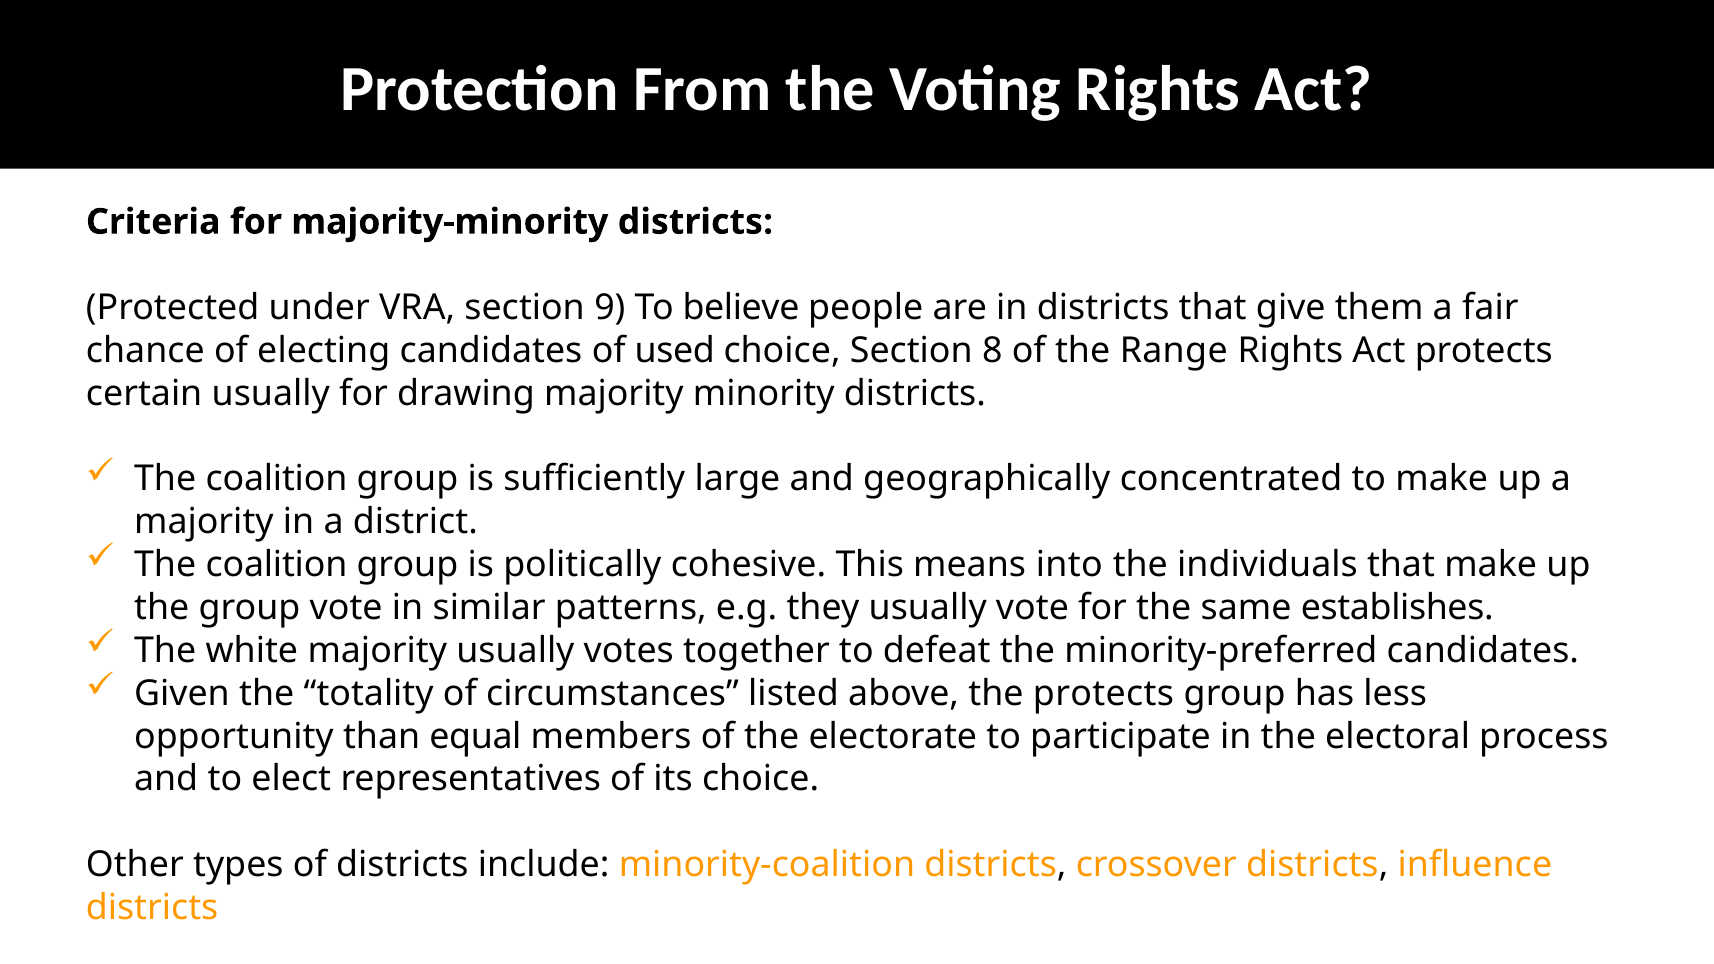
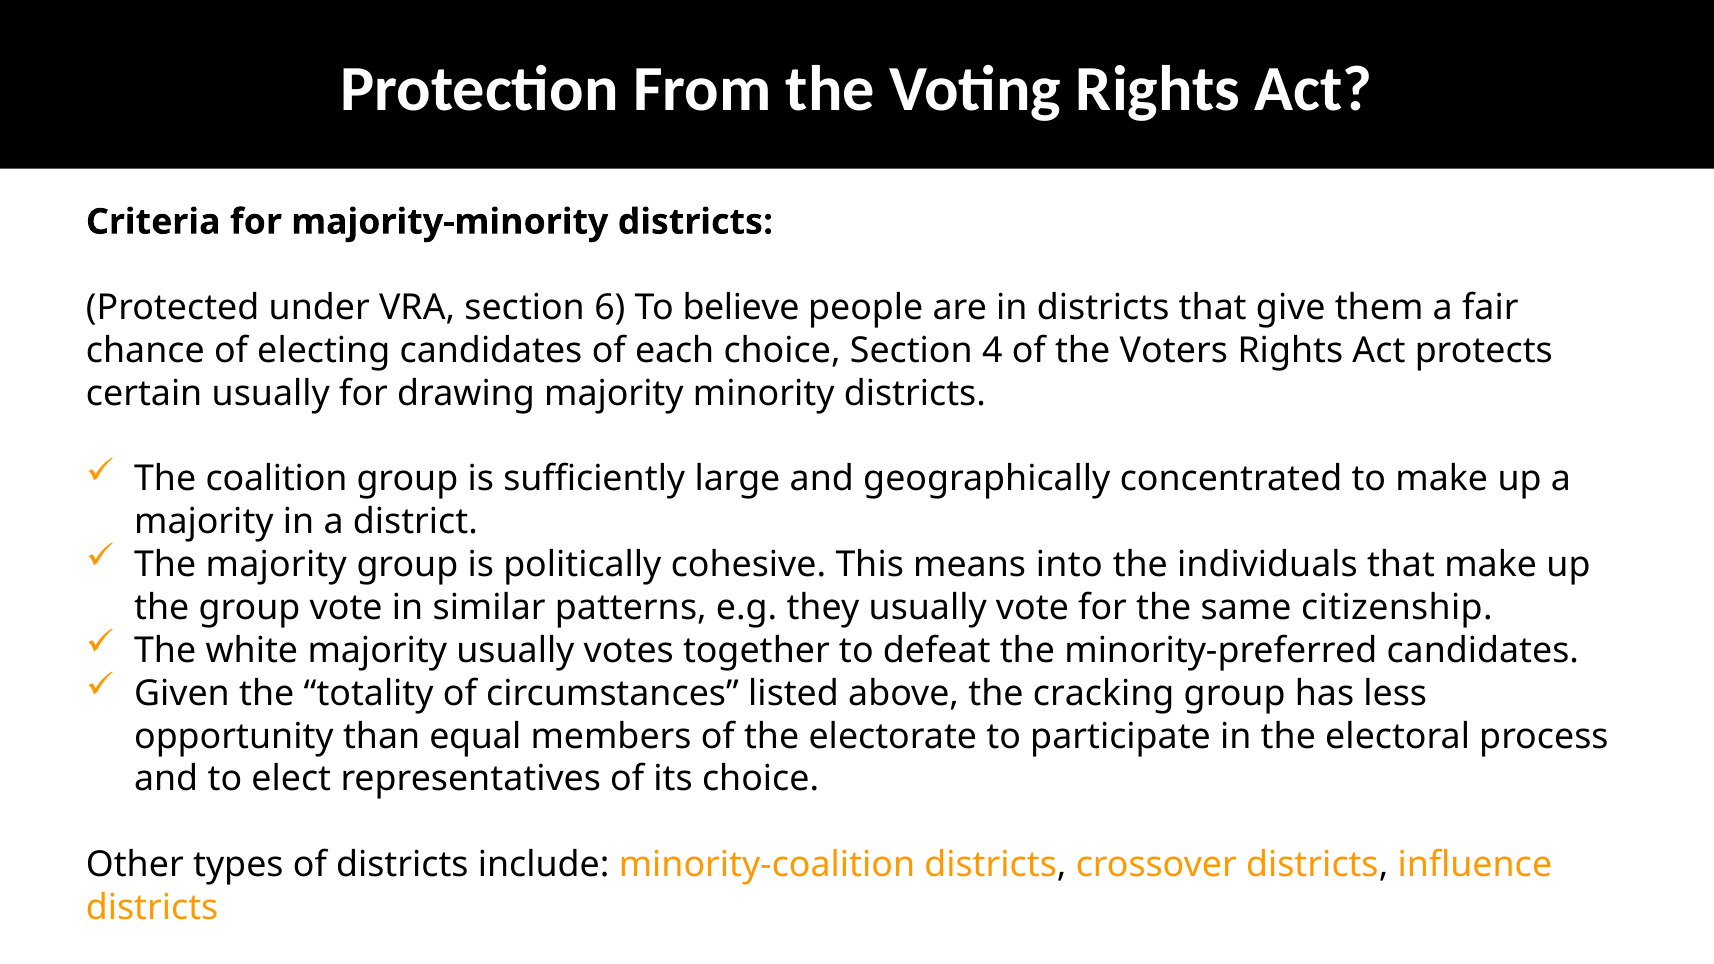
9: 9 -> 6
used: used -> each
8: 8 -> 4
Range: Range -> Voters
coalition at (276, 565): coalition -> majority
establishes: establishes -> citizenship
the protects: protects -> cracking
